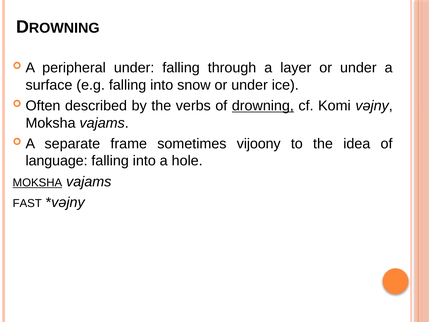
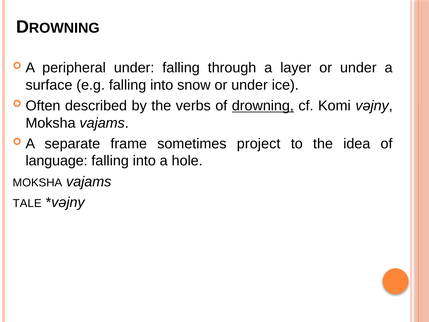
vijoony: vijoony -> project
MOKSHA at (37, 182) underline: present -> none
FAST: FAST -> TALE
